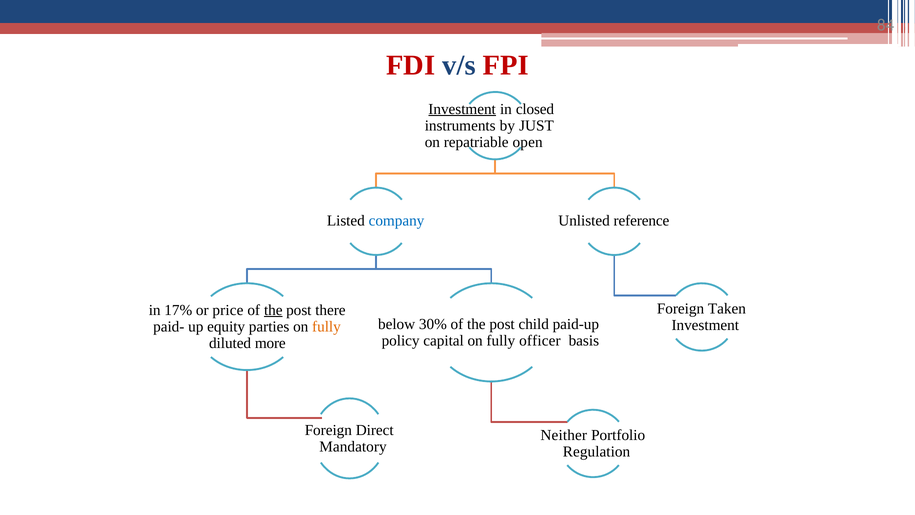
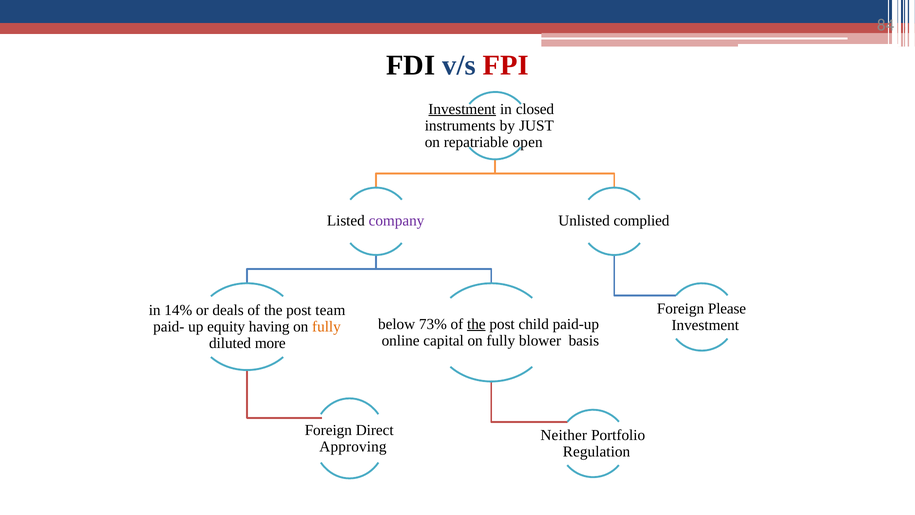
FDI colour: red -> black
company colour: blue -> purple
reference: reference -> complied
Taken: Taken -> Please
17%: 17% -> 14%
price: price -> deals
the at (273, 310) underline: present -> none
there: there -> team
30%: 30% -> 73%
the at (476, 324) underline: none -> present
parties: parties -> having
policy: policy -> online
officer: officer -> blower
Mandatory: Mandatory -> Approving
